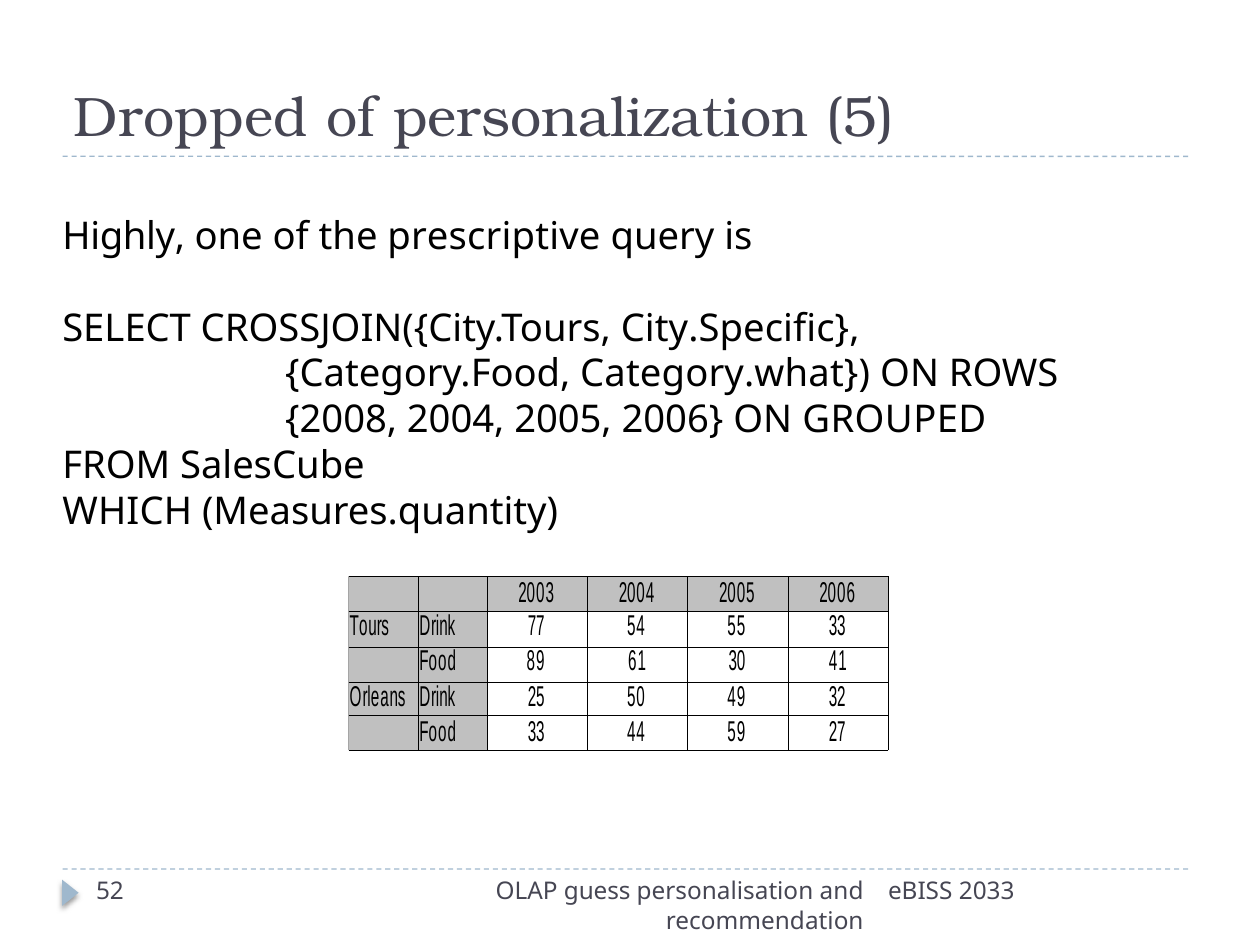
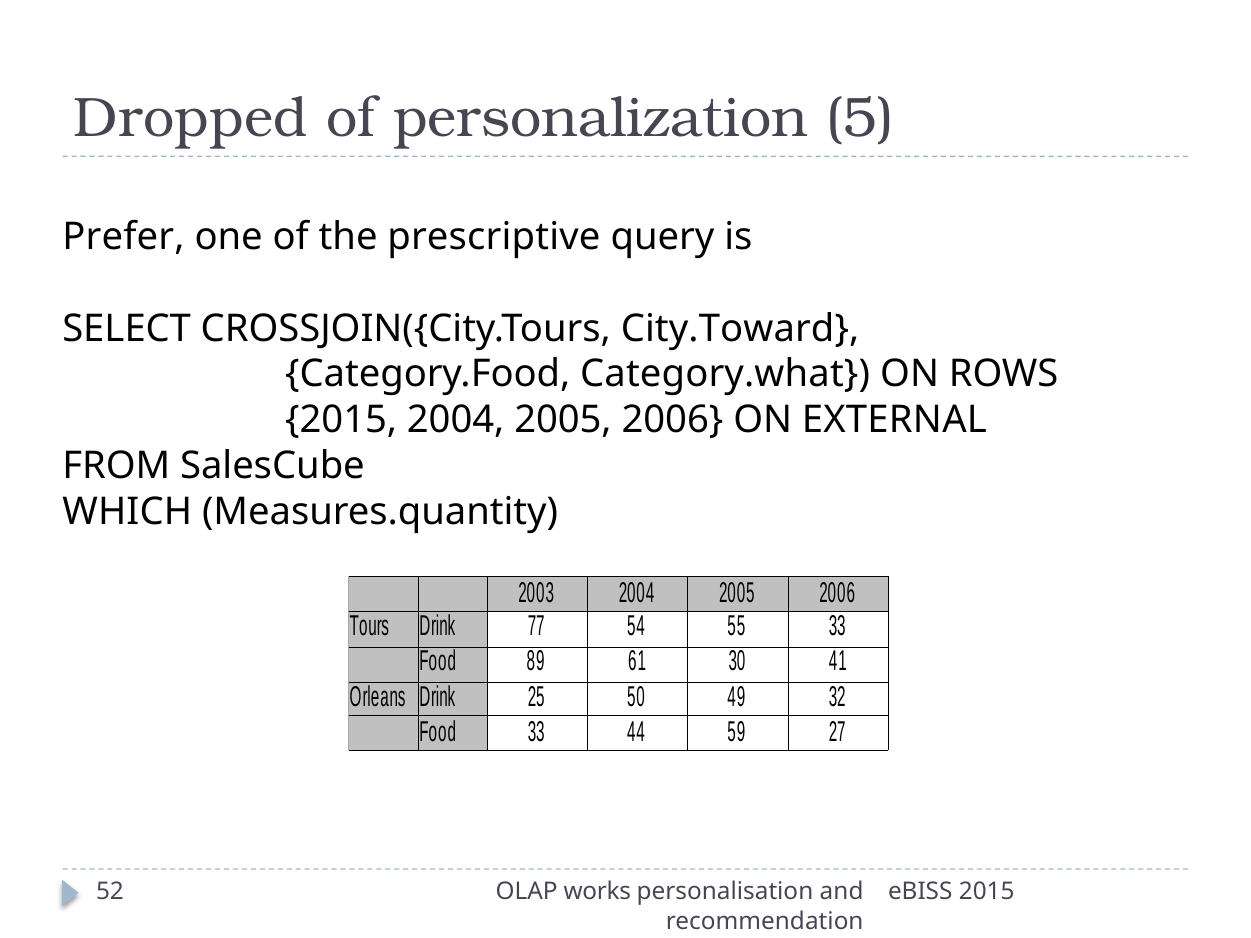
Highly: Highly -> Prefer
City.Specific: City.Specific -> City.Toward
2008 at (341, 420): 2008 -> 2015
GROUPED: GROUPED -> EXTERNAL
guess: guess -> works
eBISS 2033: 2033 -> 2015
